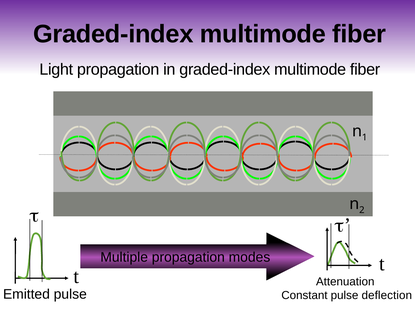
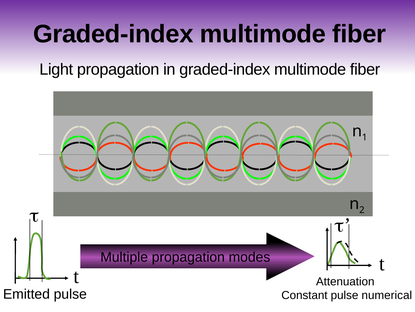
deflection: deflection -> numerical
